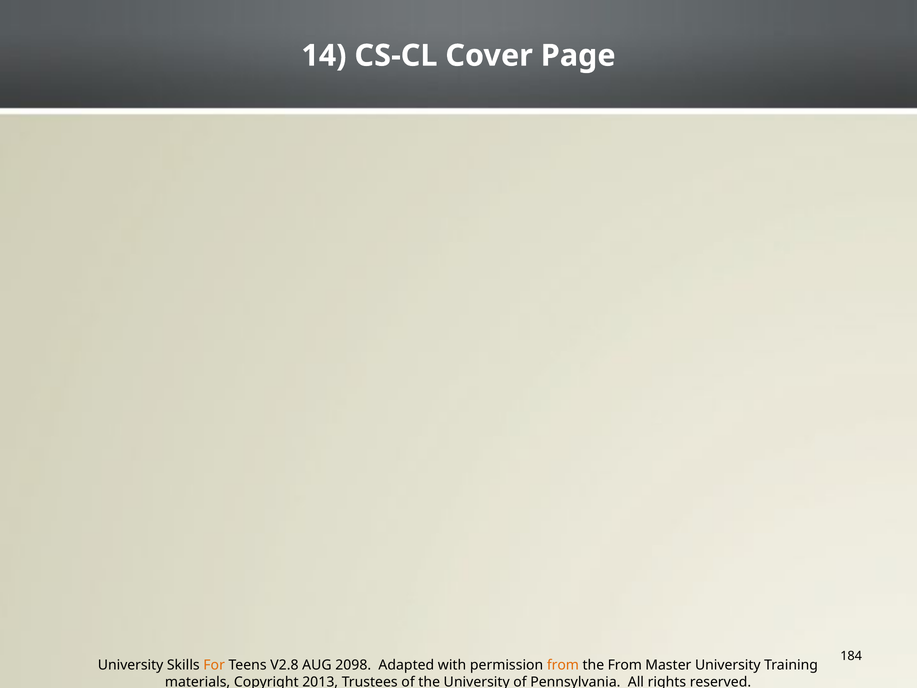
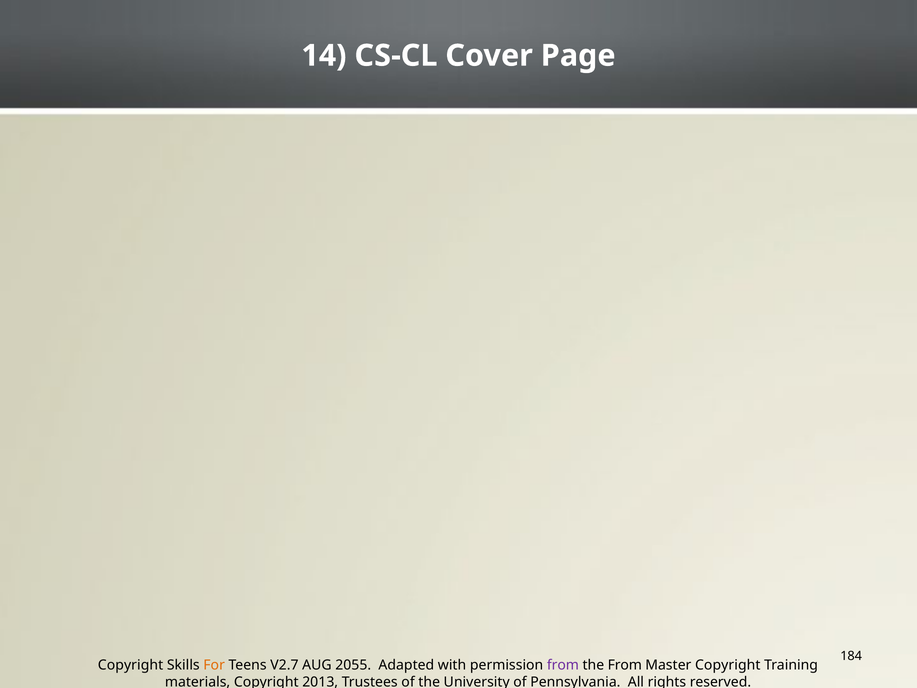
University at (131, 665): University -> Copyright
V2.8: V2.8 -> V2.7
2098: 2098 -> 2055
from at (563, 665) colour: orange -> purple
Master University: University -> Copyright
